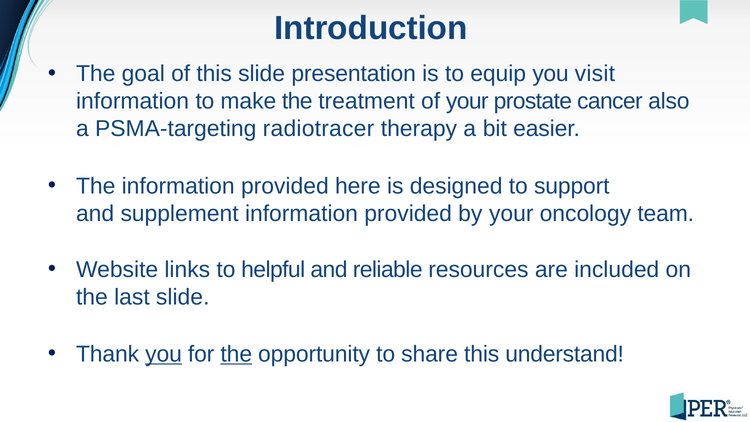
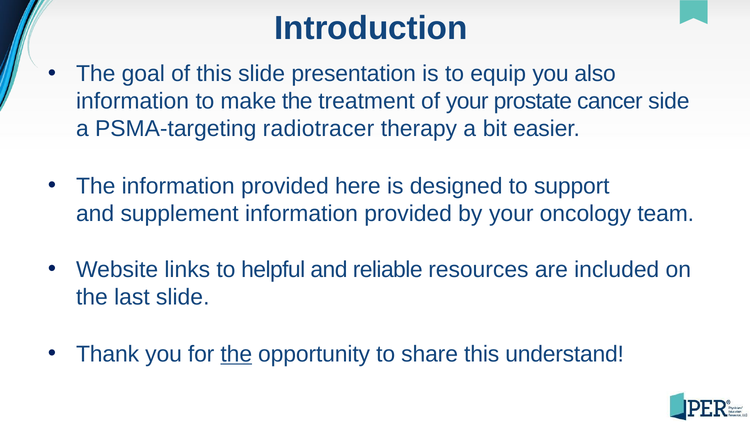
visit: visit -> also
also: also -> side
you at (164, 354) underline: present -> none
